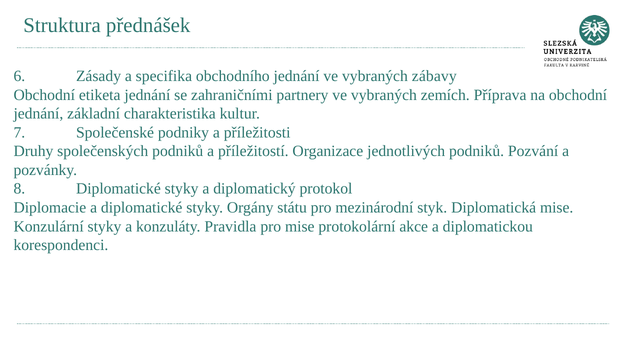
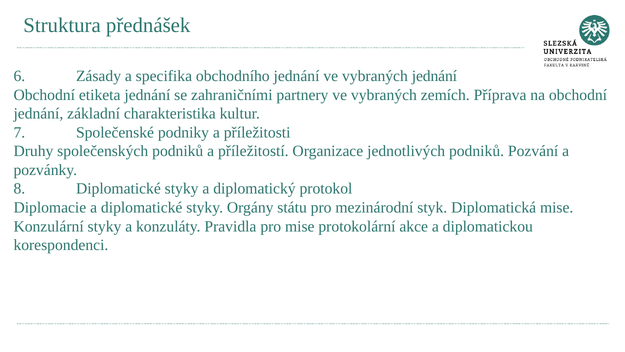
vybraných zábavy: zábavy -> jednání
